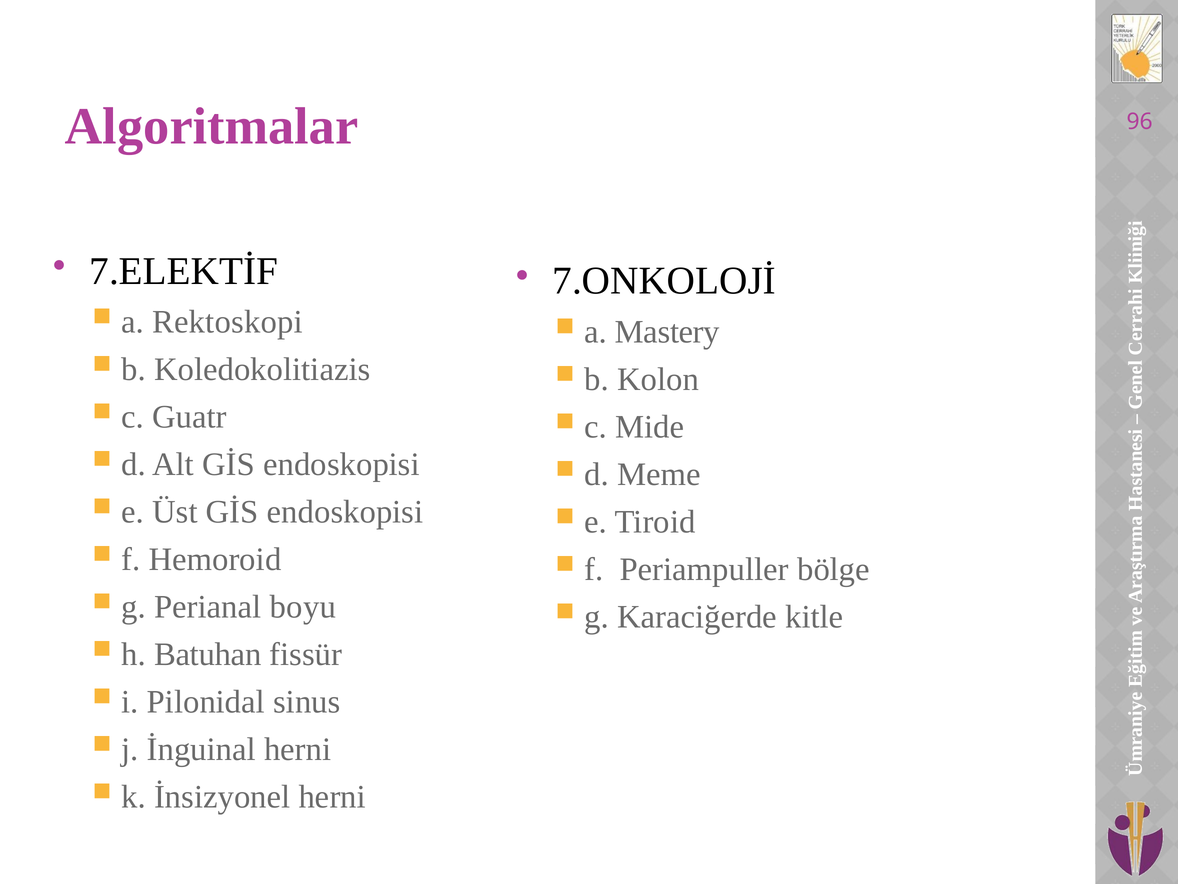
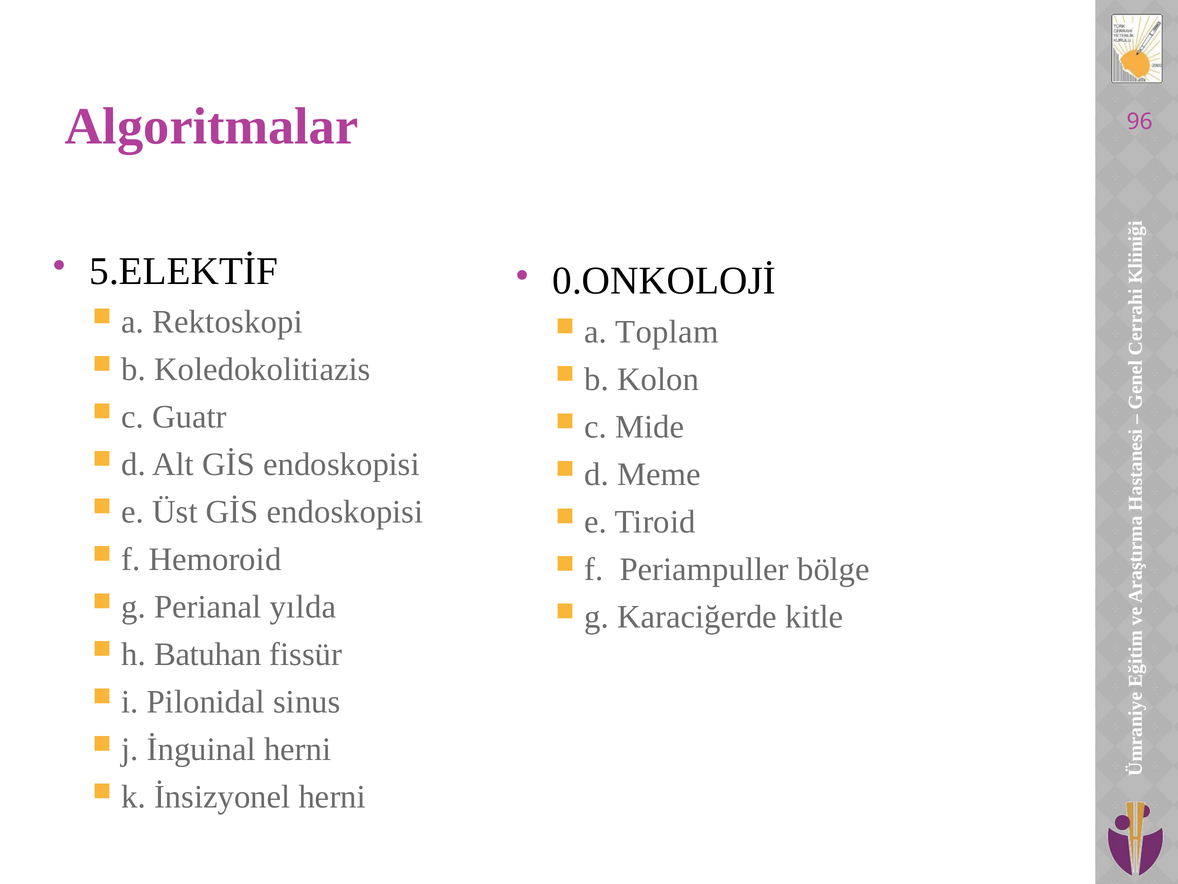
7.ELEKTİF: 7.ELEKTİF -> 5.ELEKTİF
7.ONKOLOJİ: 7.ONKOLOJİ -> 0.ONKOLOJİ
Mastery: Mastery -> Toplam
boyu: boyu -> yılda
